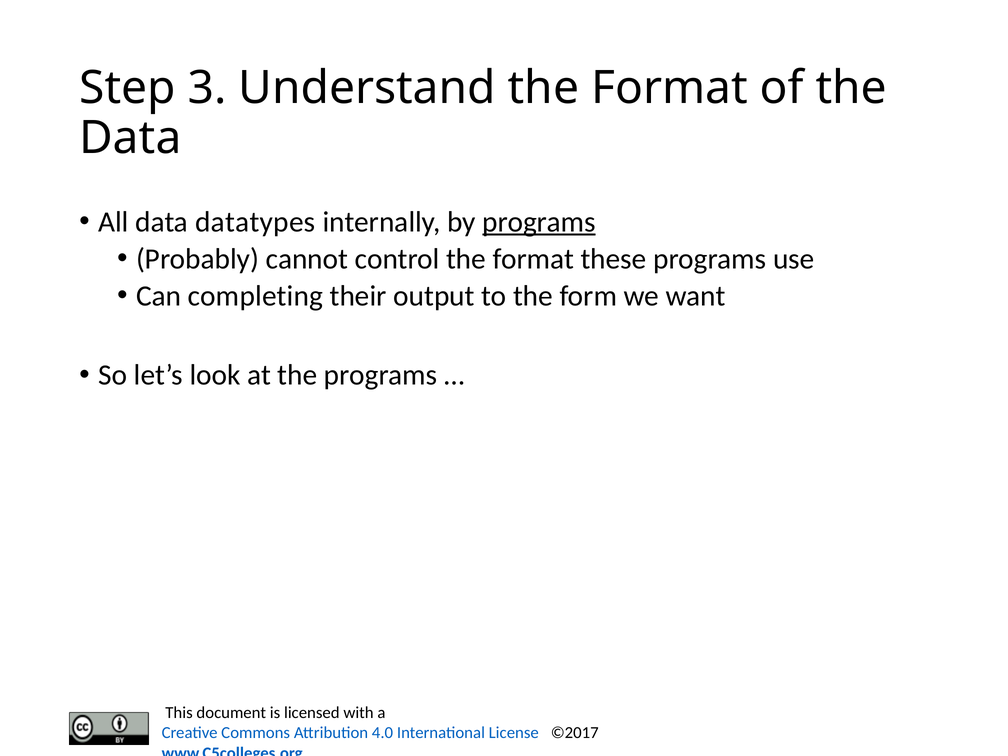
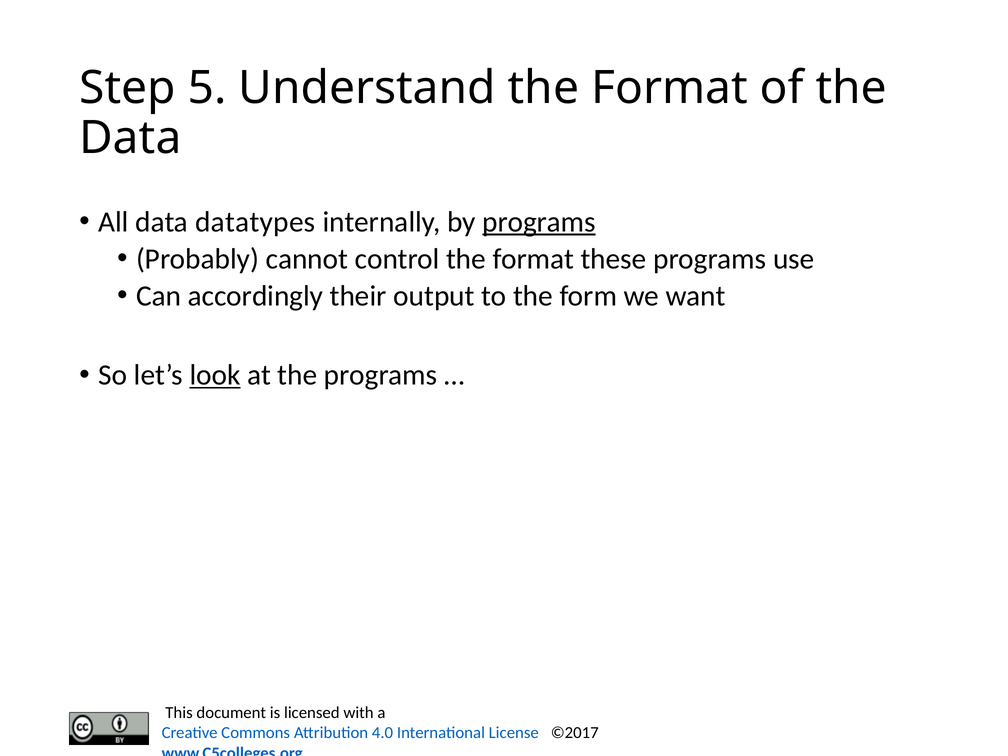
3: 3 -> 5
completing: completing -> accordingly
look underline: none -> present
